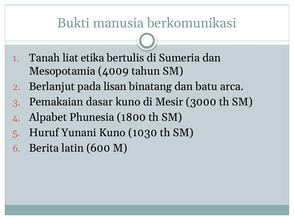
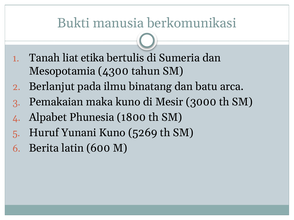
4009: 4009 -> 4300
lisan: lisan -> ilmu
dasar: dasar -> maka
1030: 1030 -> 5269
